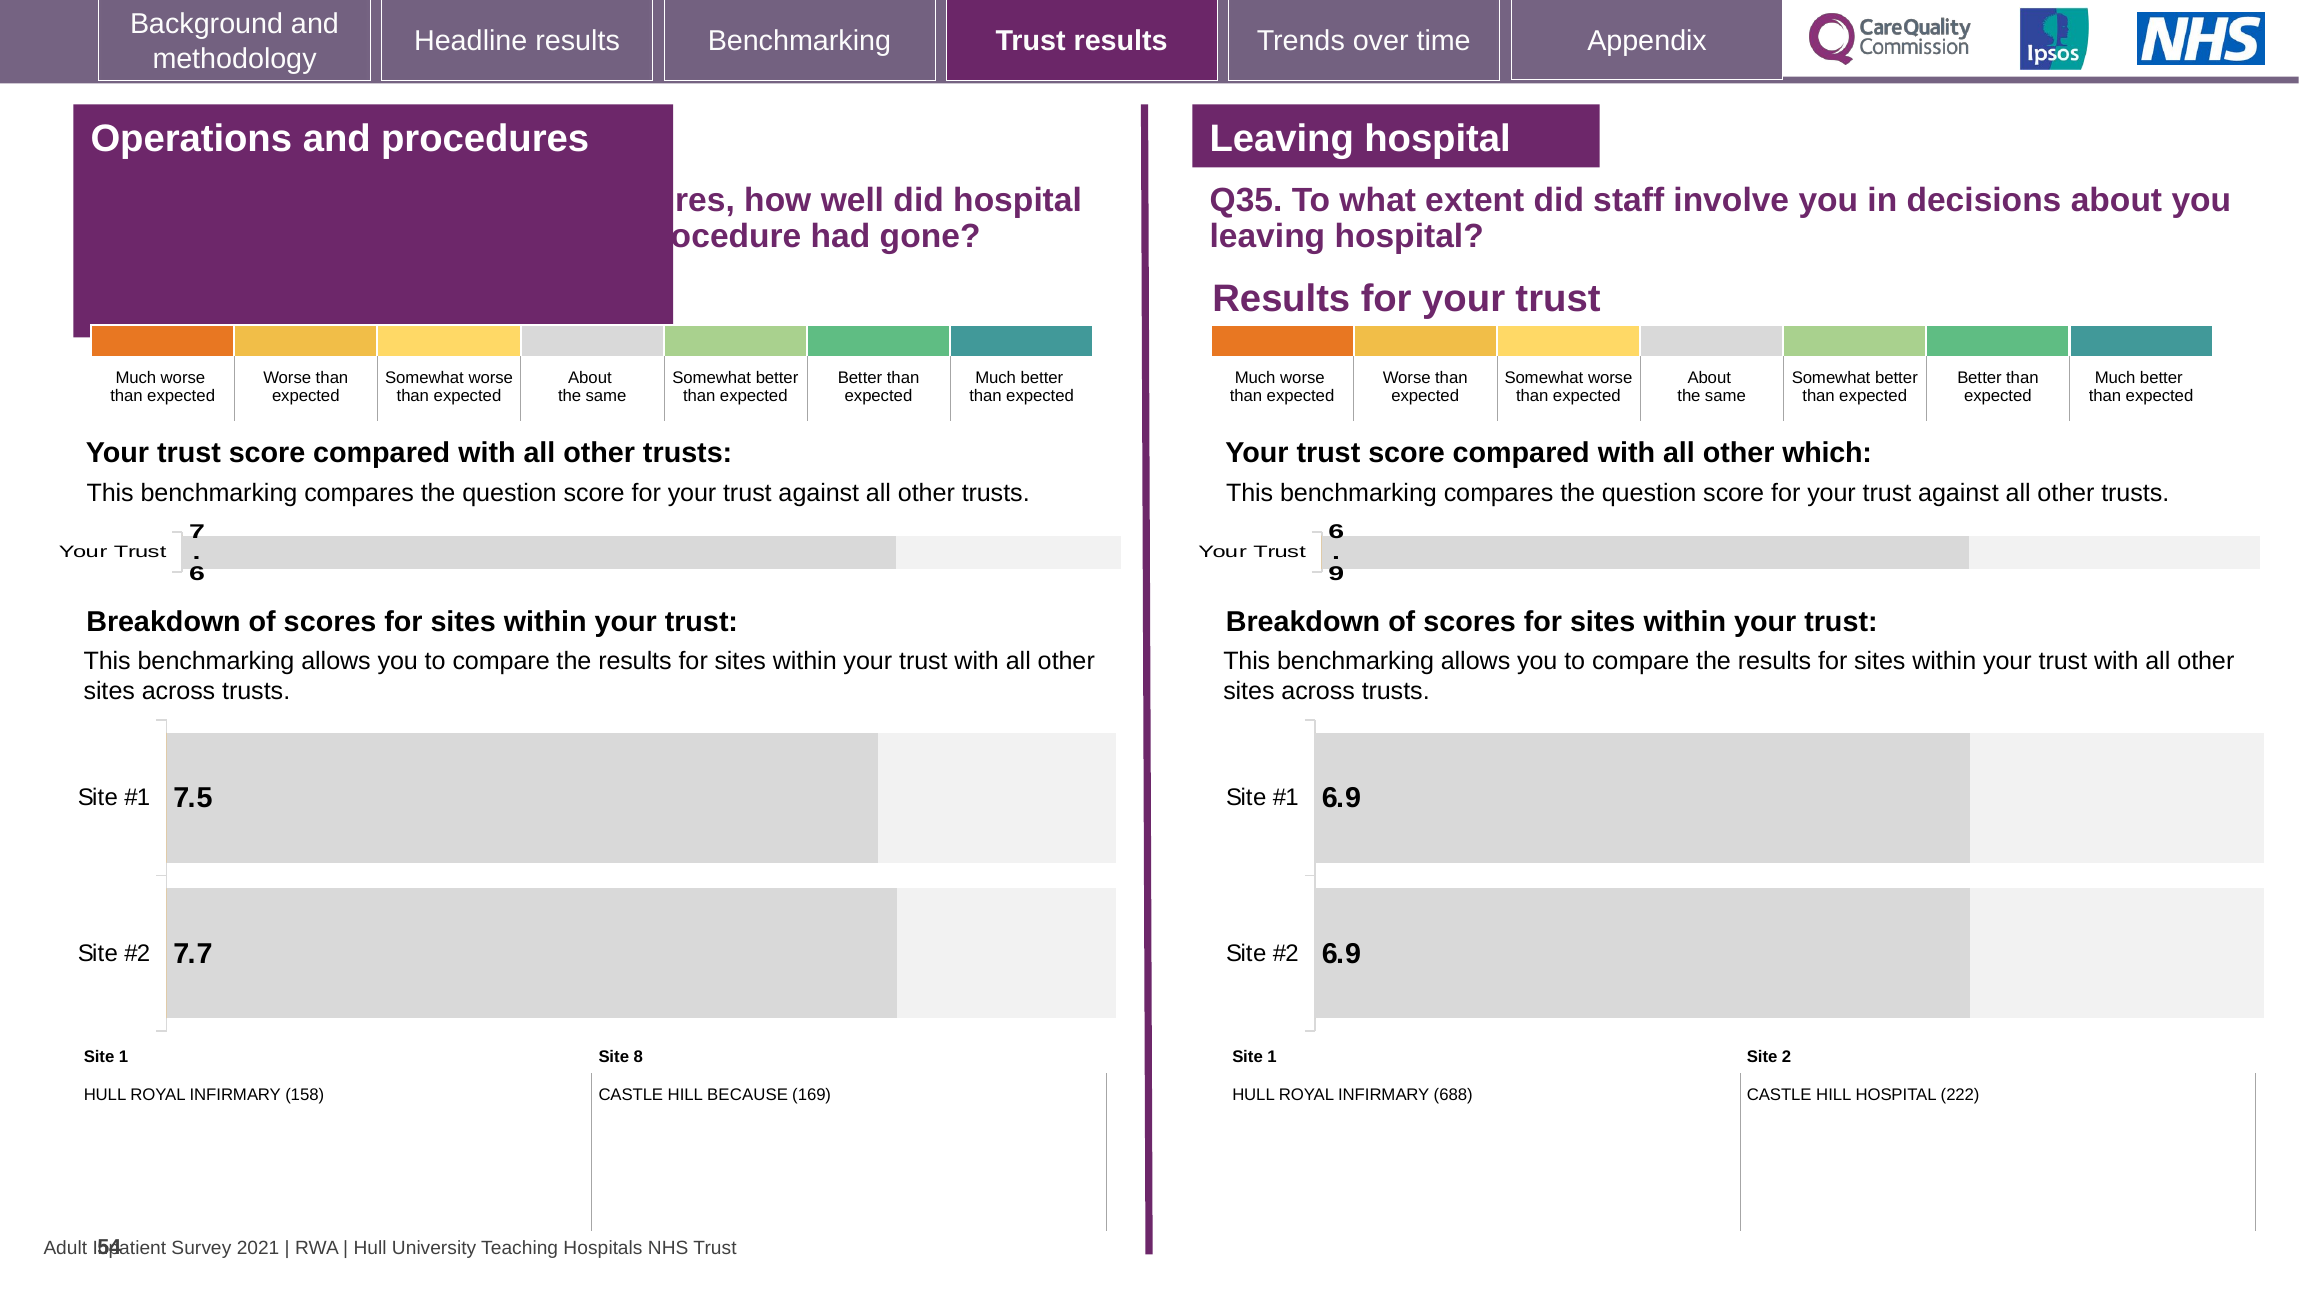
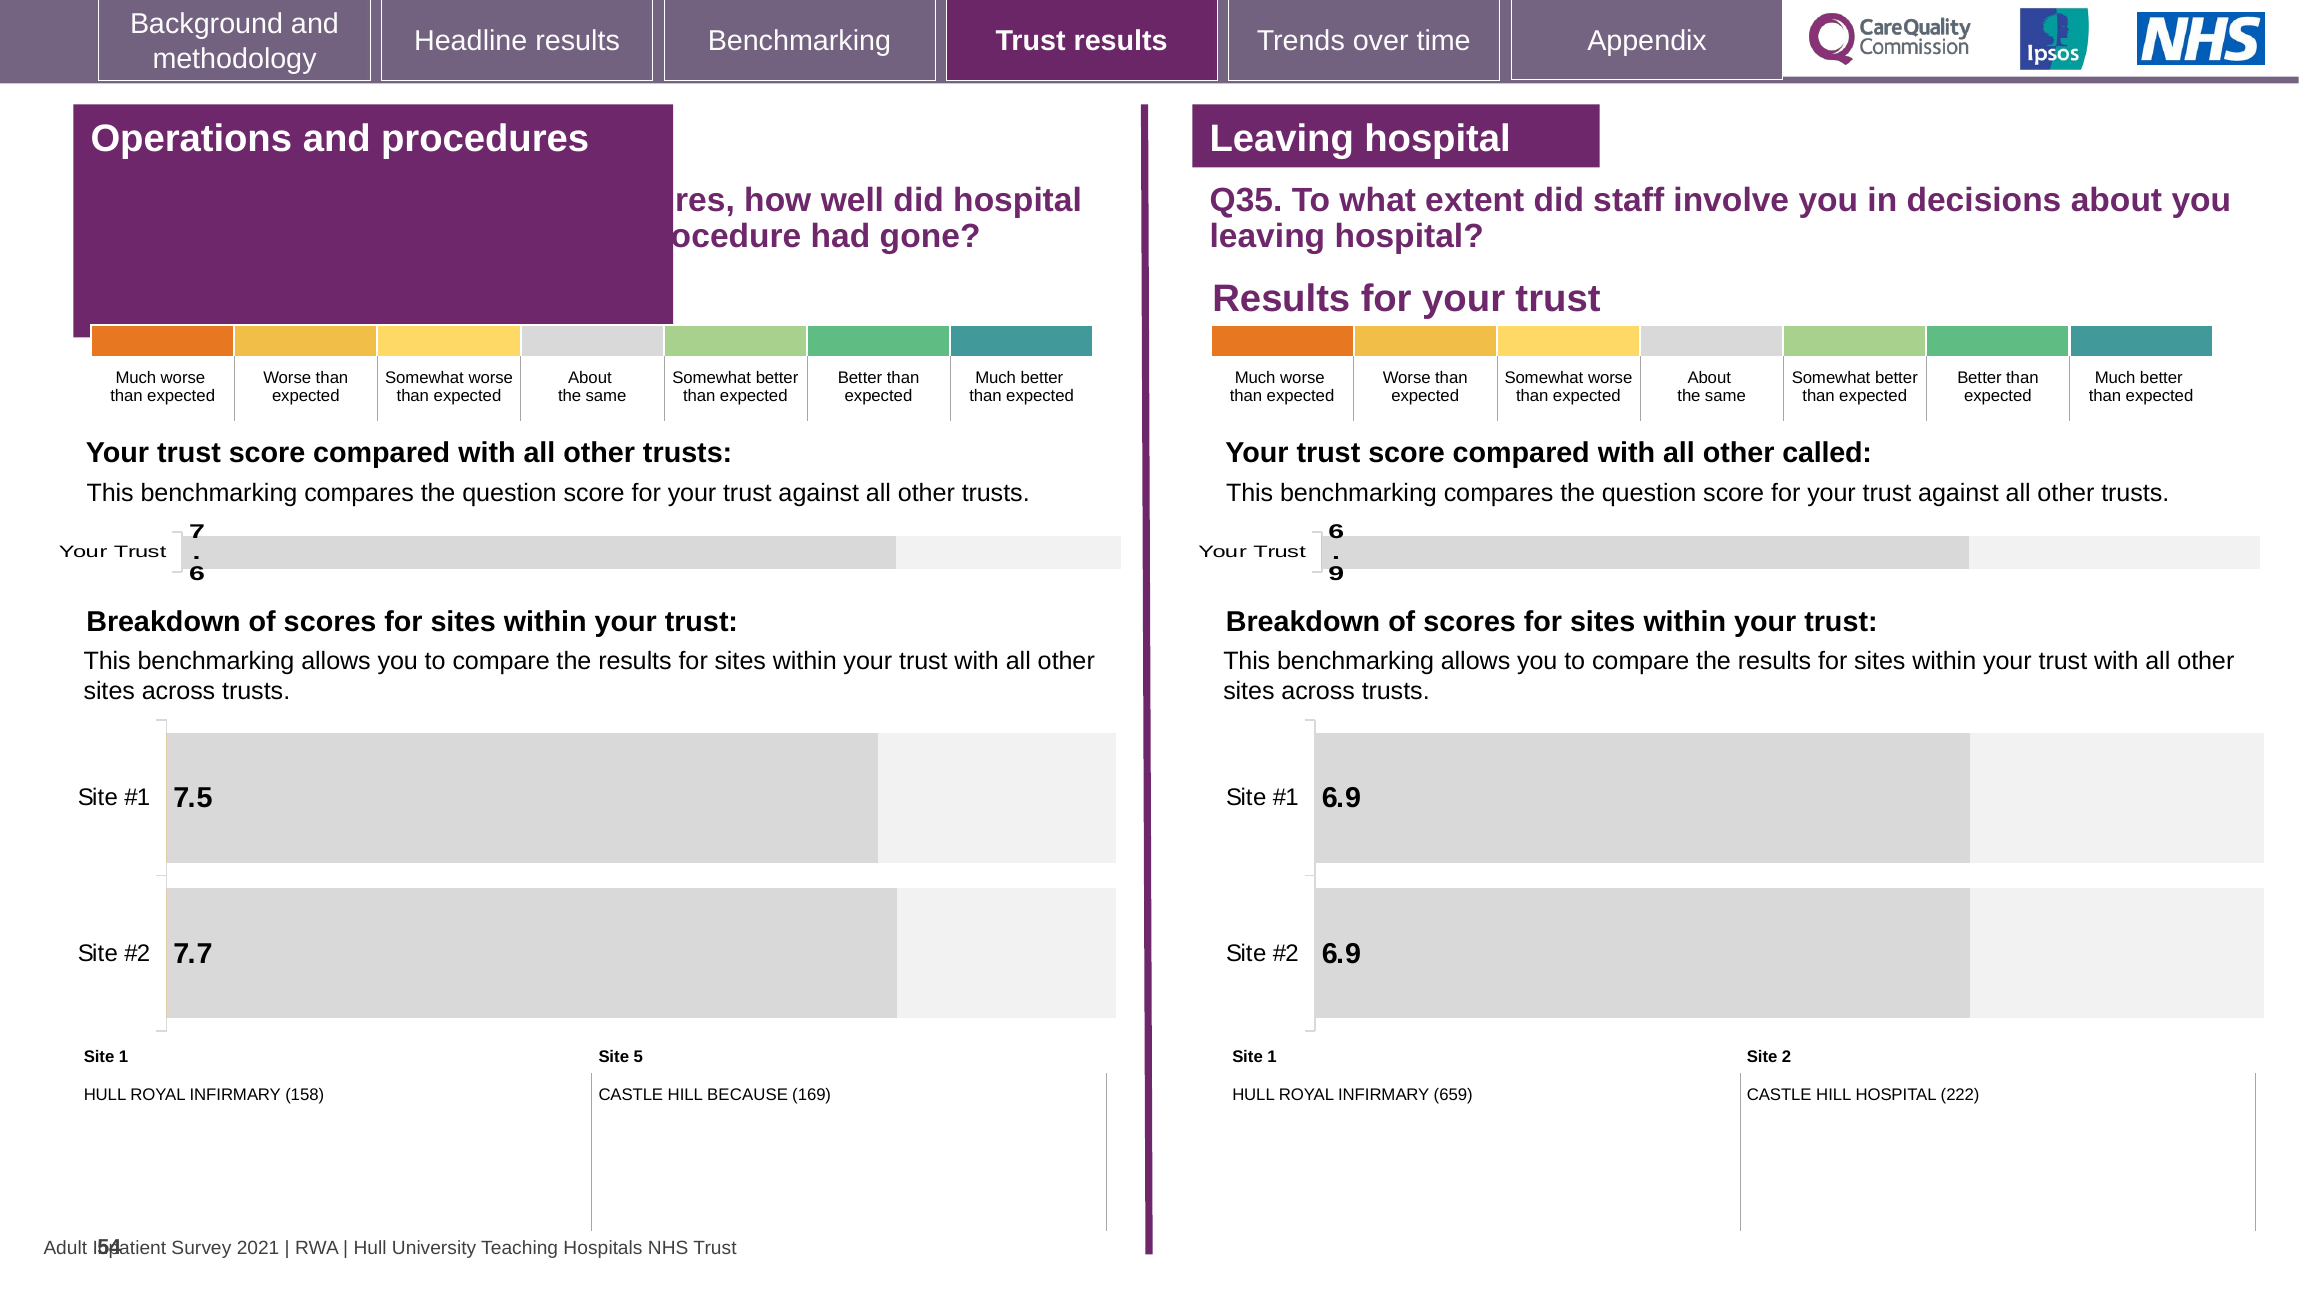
which: which -> called
8: 8 -> 5
688: 688 -> 659
